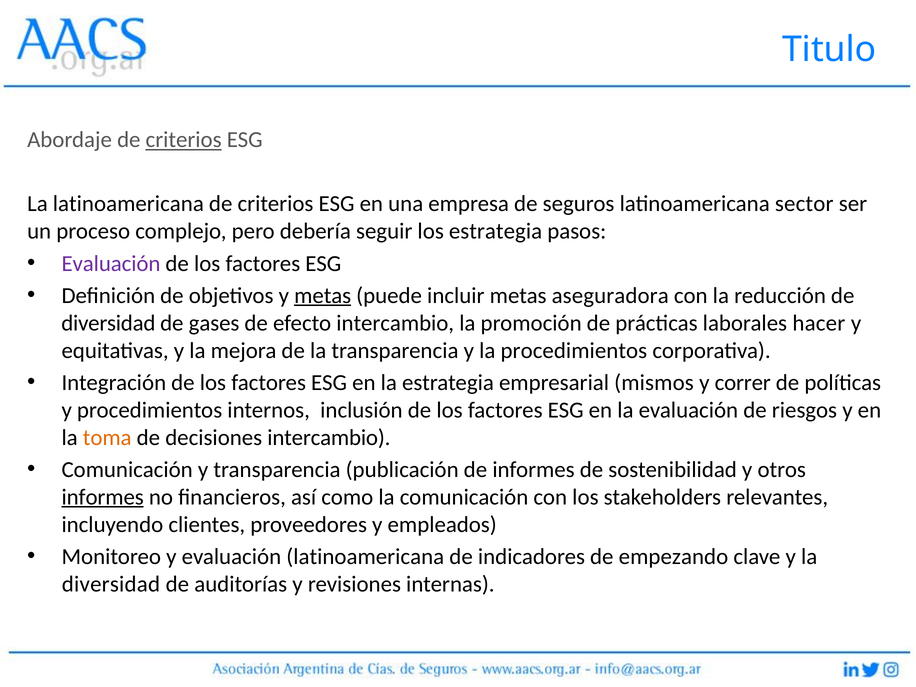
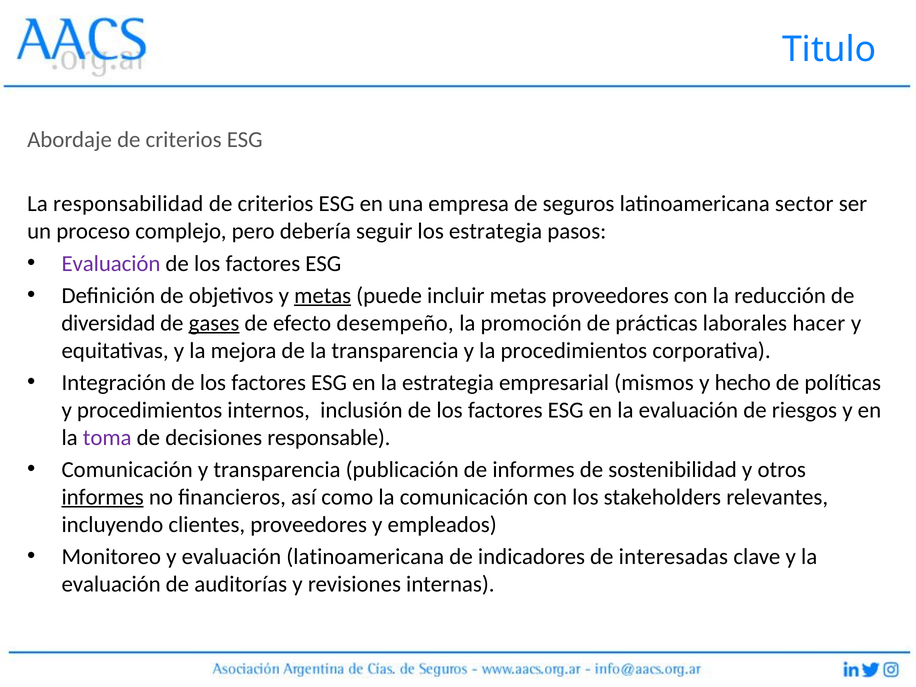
criterios at (184, 140) underline: present -> none
La latinoamericana: latinoamericana -> responsabilidad
metas aseguradora: aseguradora -> proveedores
gases underline: none -> present
efecto intercambio: intercambio -> desempeño
correr: correr -> hecho
toma colour: orange -> purple
decisiones intercambio: intercambio -> responsable
empezando: empezando -> interesadas
diversidad at (111, 584): diversidad -> evaluación
